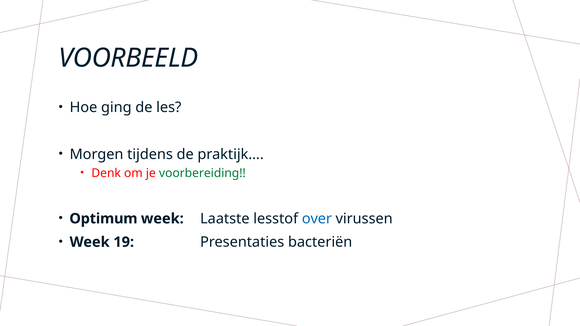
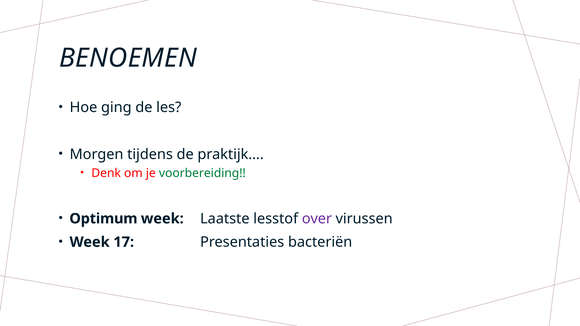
VOORBEELD: VOORBEELD -> BENOEMEN
over colour: blue -> purple
19: 19 -> 17
